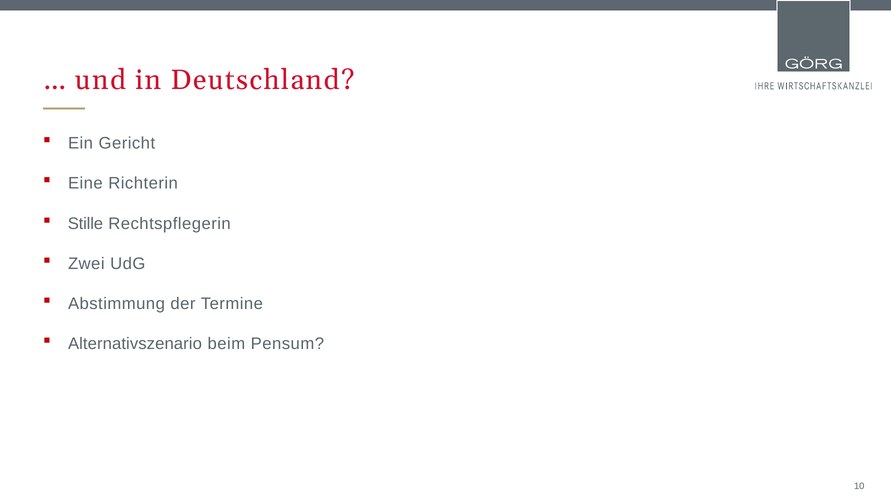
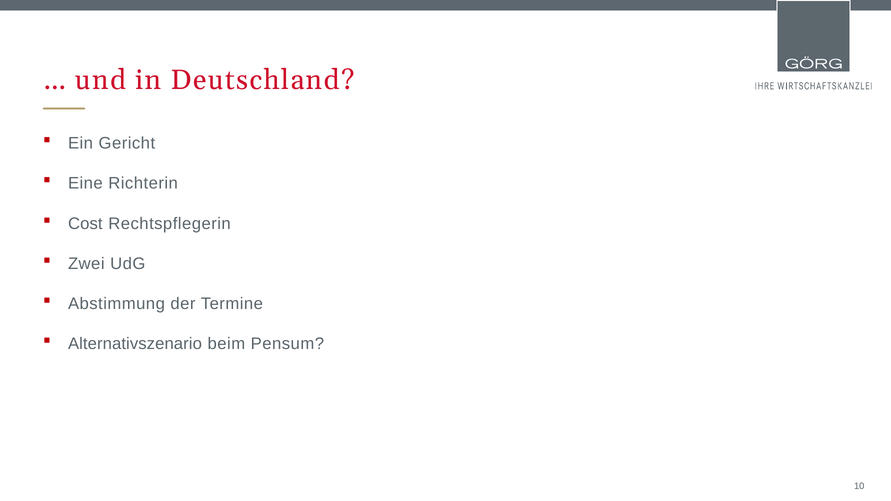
Stille: Stille -> Cost
